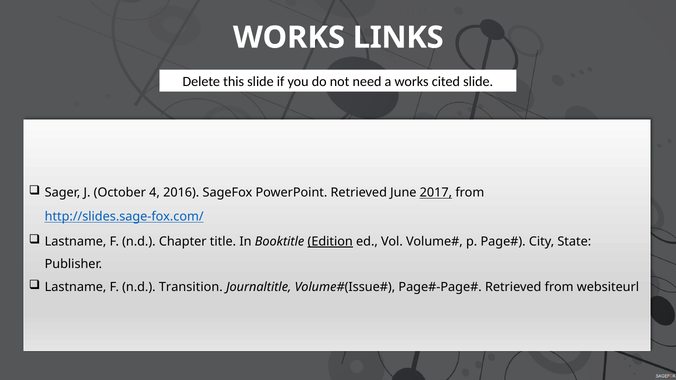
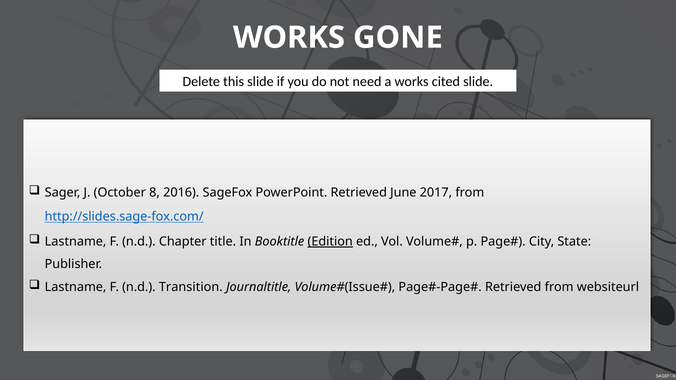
LINKS: LINKS -> GONE
4: 4 -> 8
2017 underline: present -> none
